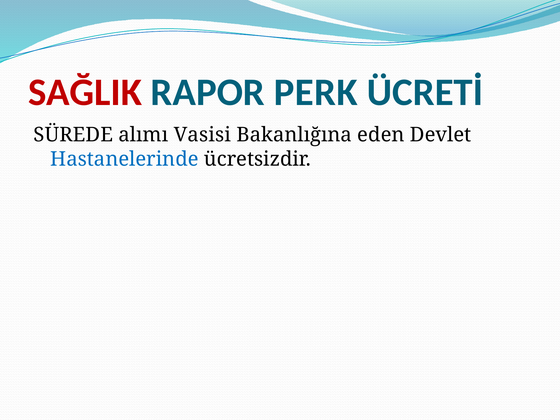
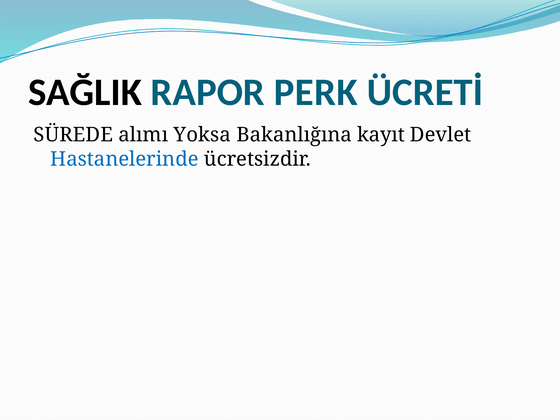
SAĞLIK colour: red -> black
Vasisi: Vasisi -> Yoksa
eden: eden -> kayıt
